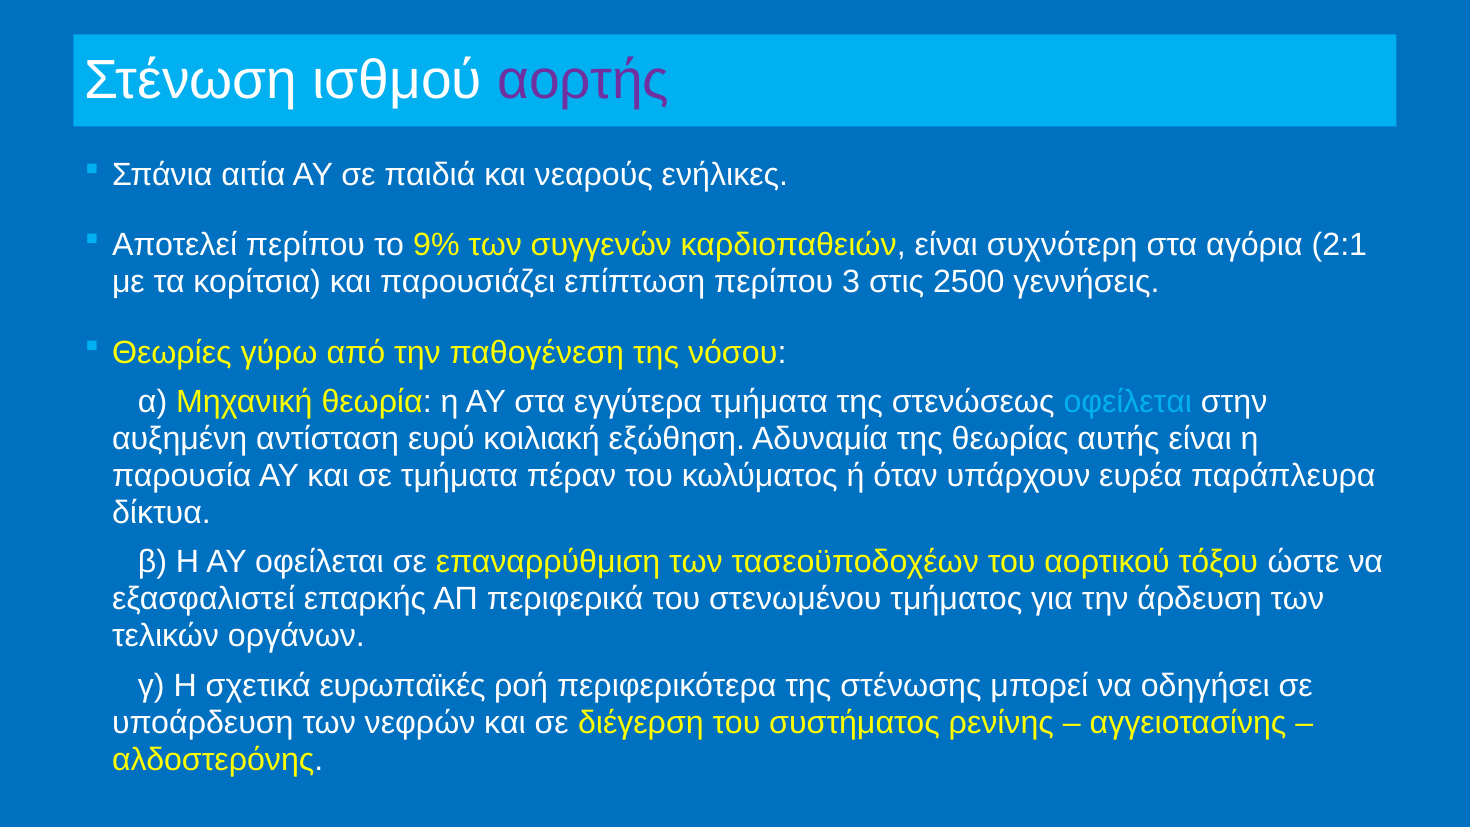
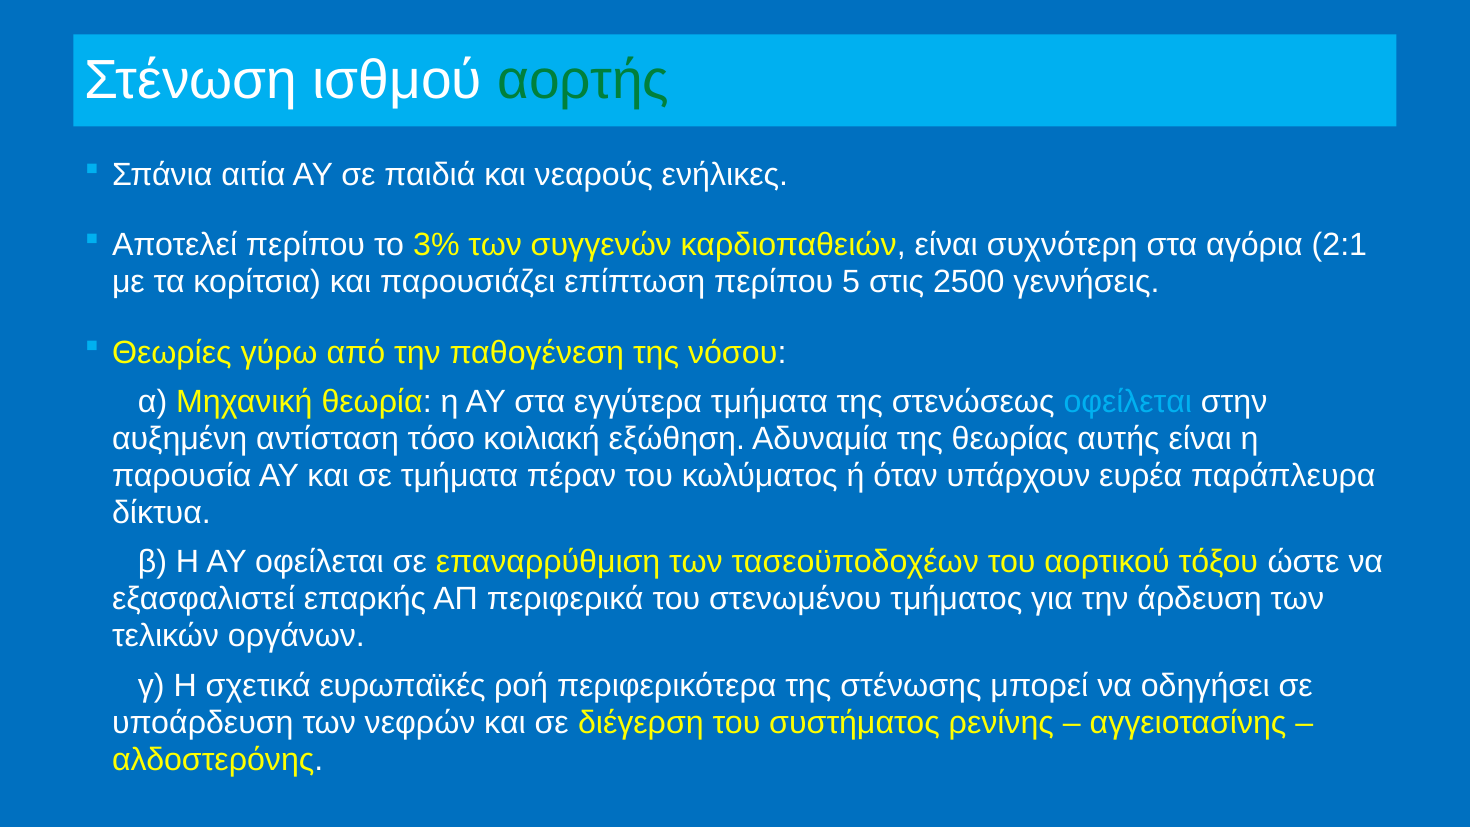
αορτής colour: purple -> green
9%: 9% -> 3%
3: 3 -> 5
ευρύ: ευρύ -> τόσο
